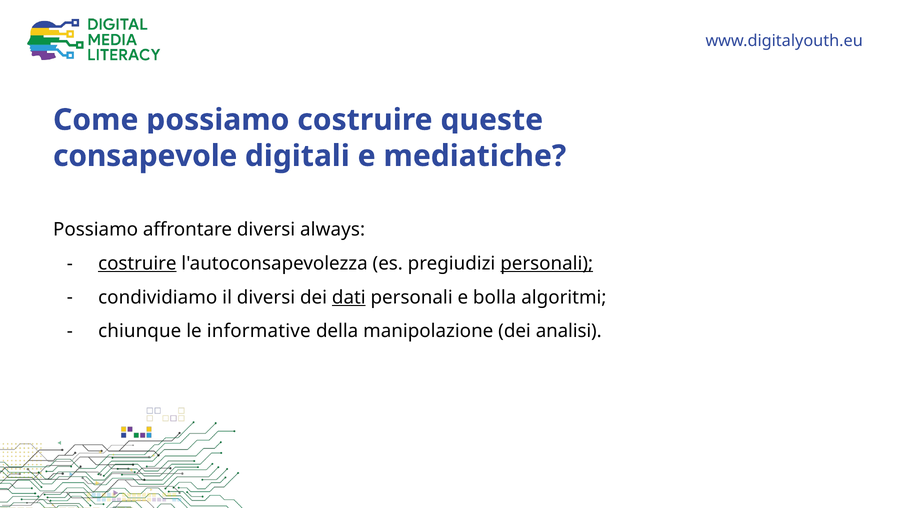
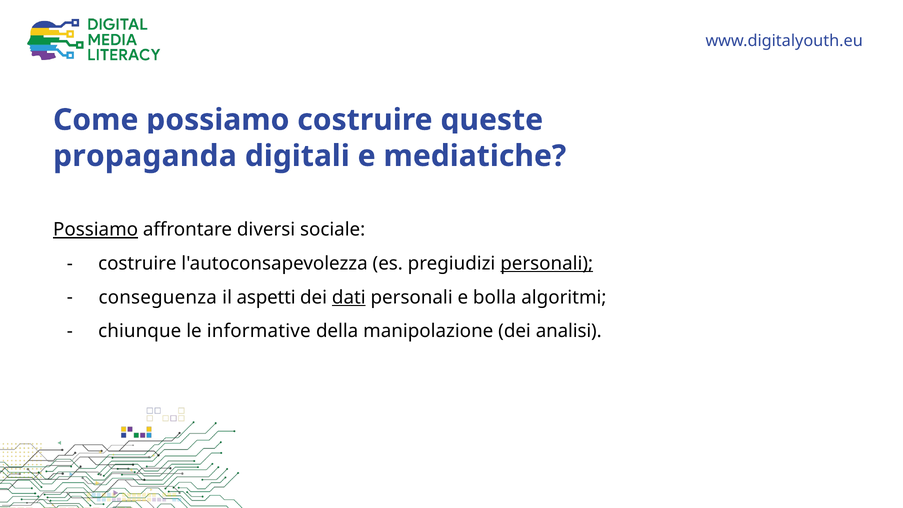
consapevole: consapevole -> propaganda
Possiamo at (96, 230) underline: none -> present
always: always -> sociale
costruire at (137, 264) underline: present -> none
condividiamo: condividiamo -> conseguenza
il diversi: diversi -> aspetti
